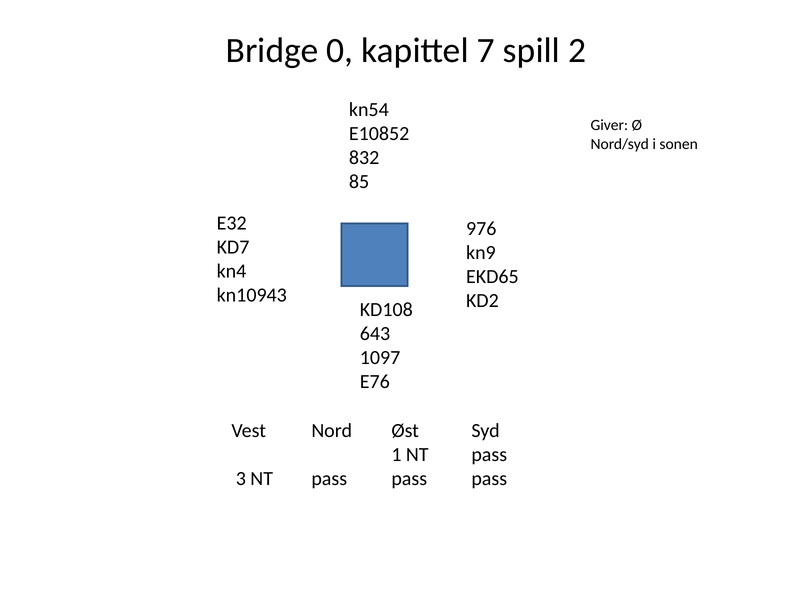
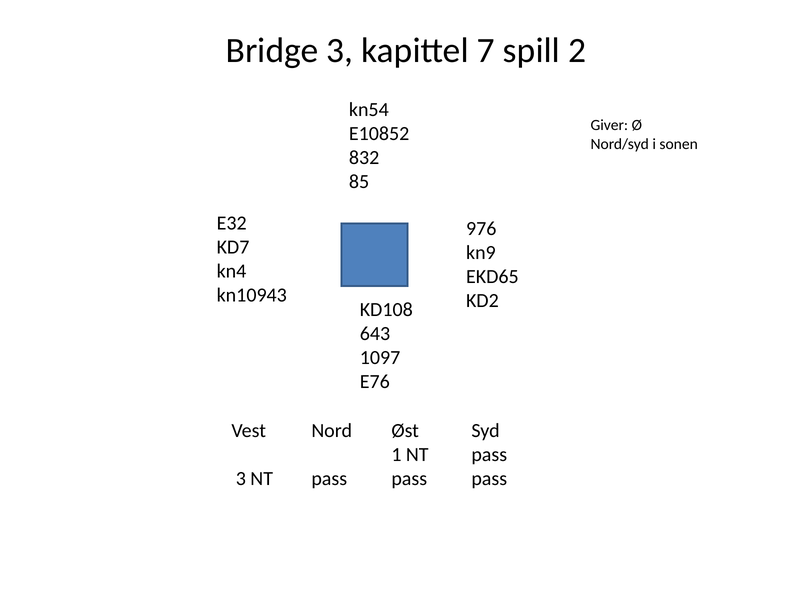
Bridge 0: 0 -> 3
